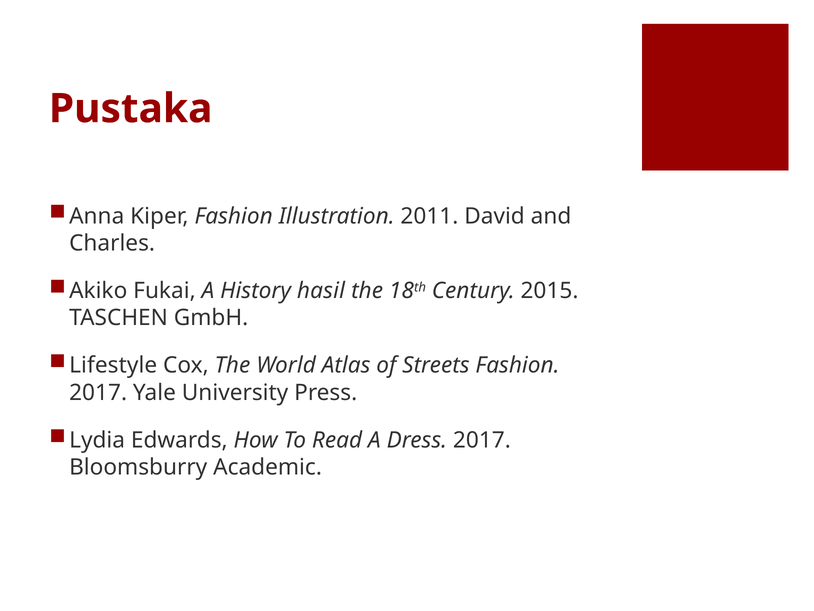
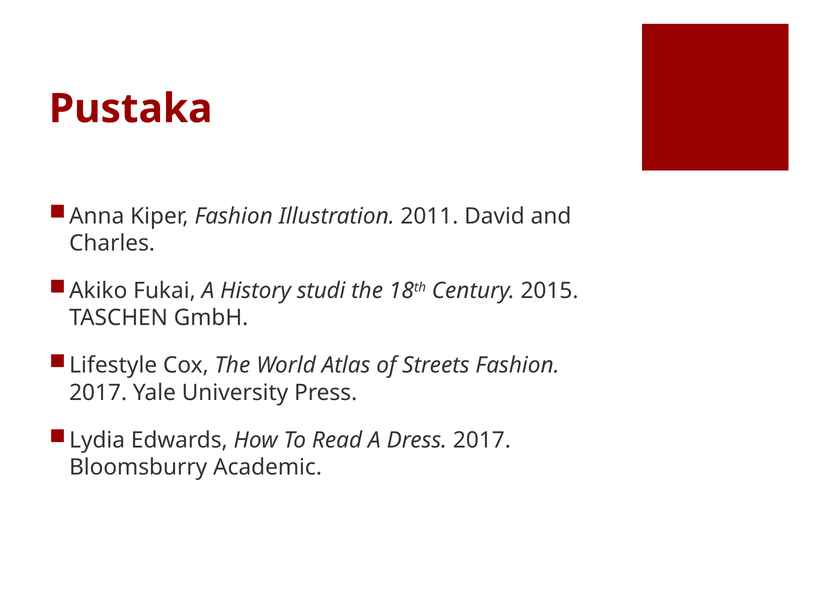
hasil: hasil -> studi
